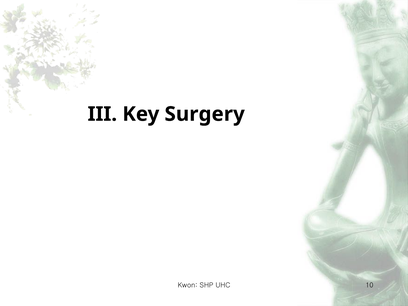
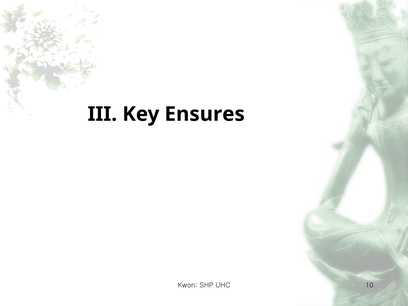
Surgery: Surgery -> Ensures
